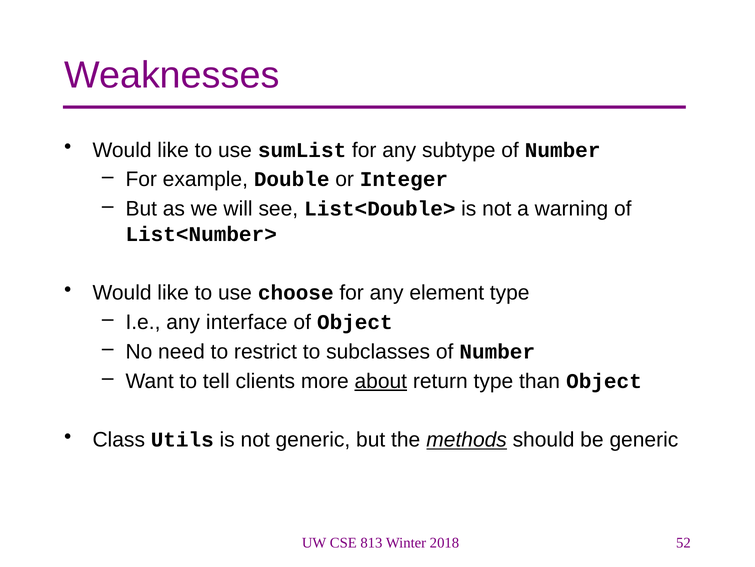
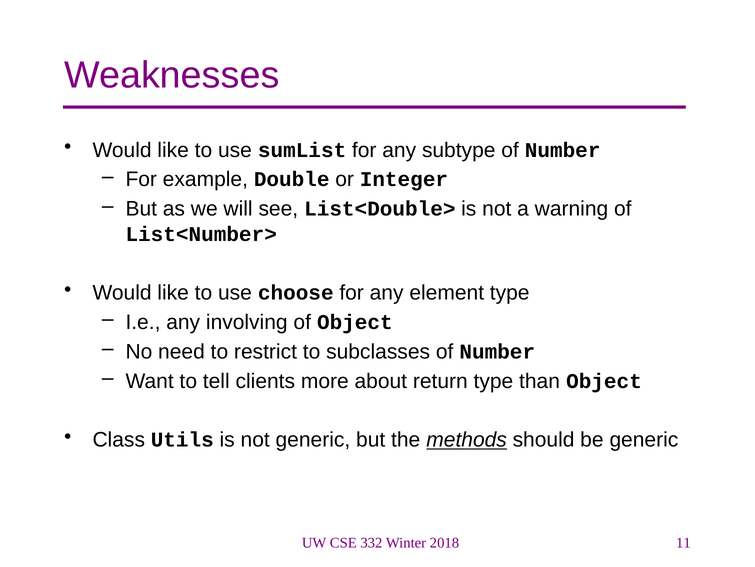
interface: interface -> involving
about underline: present -> none
813: 813 -> 332
52: 52 -> 11
